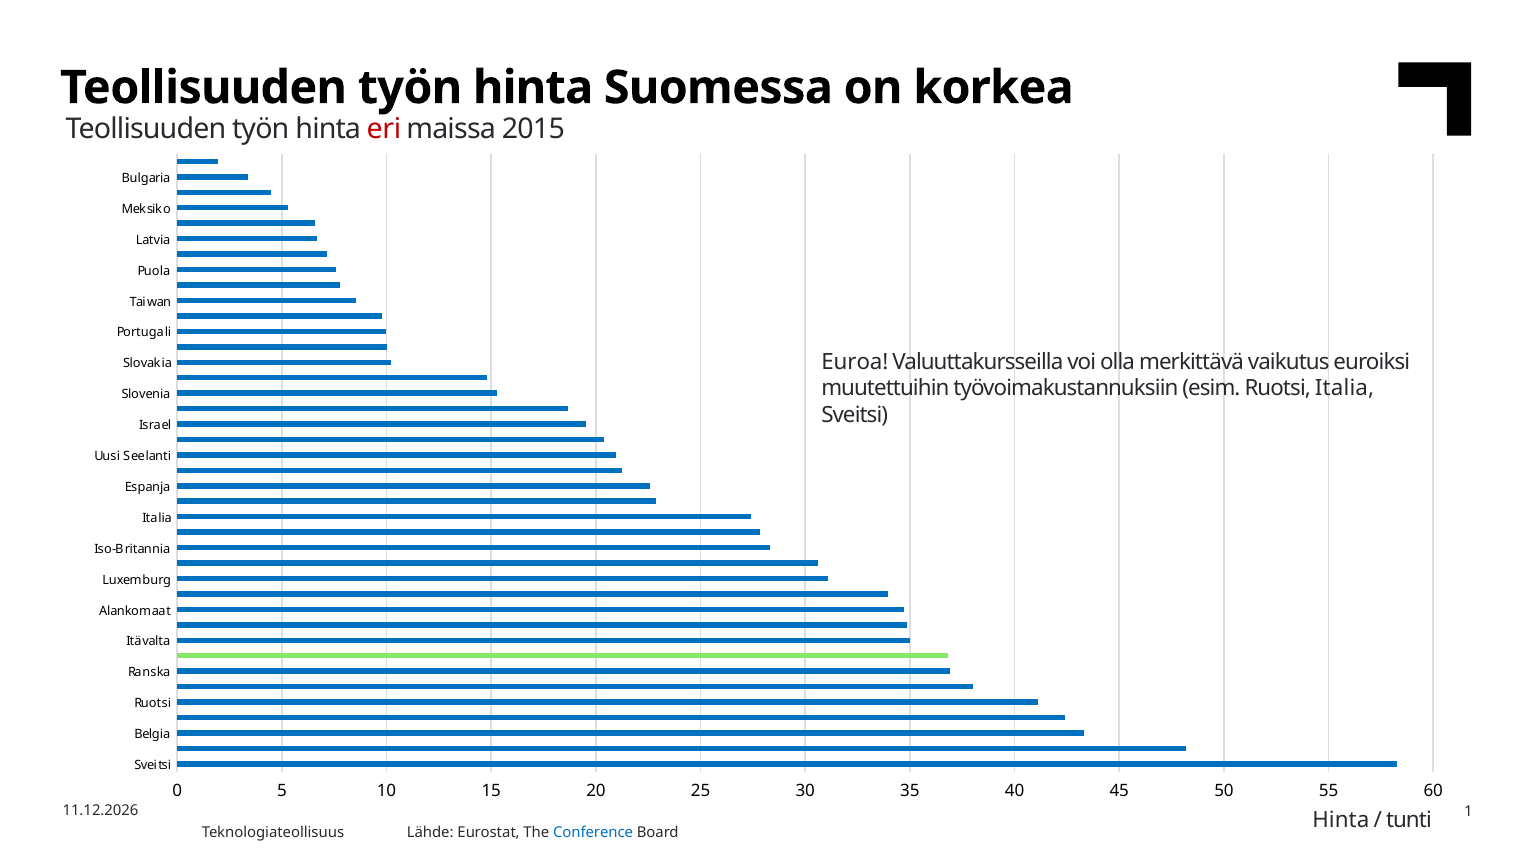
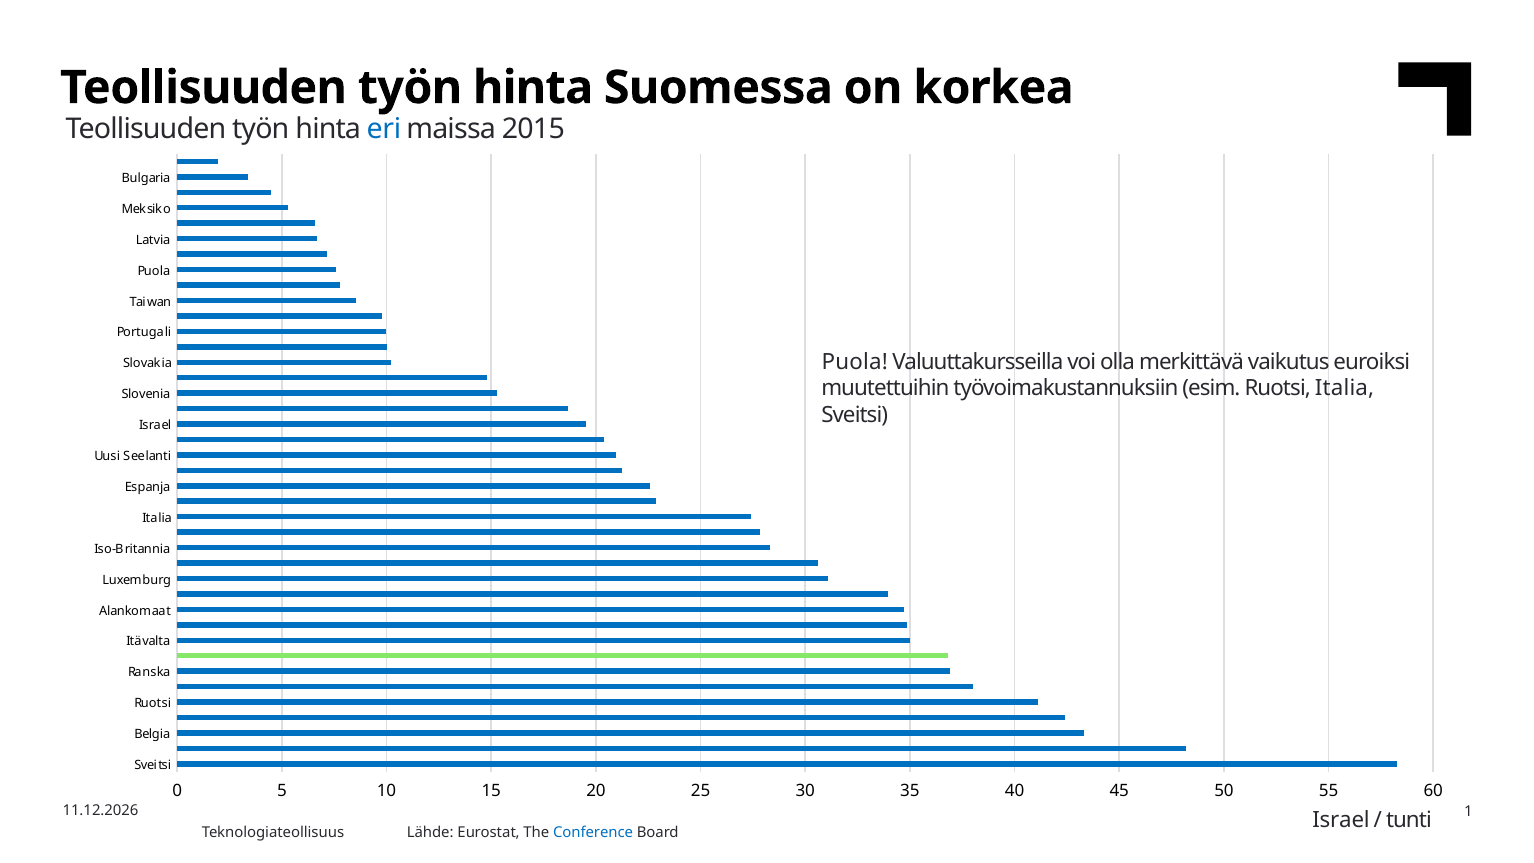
eri colour: red -> blue
Euroa at (855, 362): Euroa -> Puola
Hinta at (1341, 820): Hinta -> Israel
